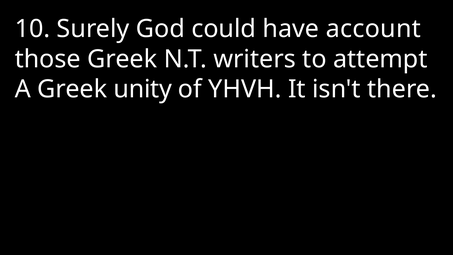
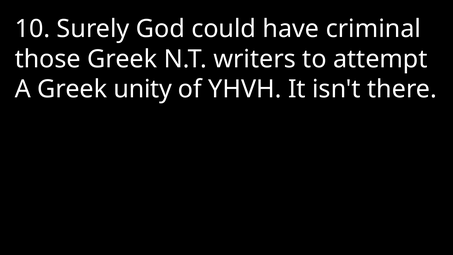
account: account -> criminal
